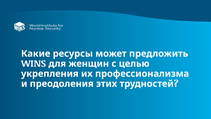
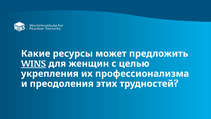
WINS underline: none -> present
